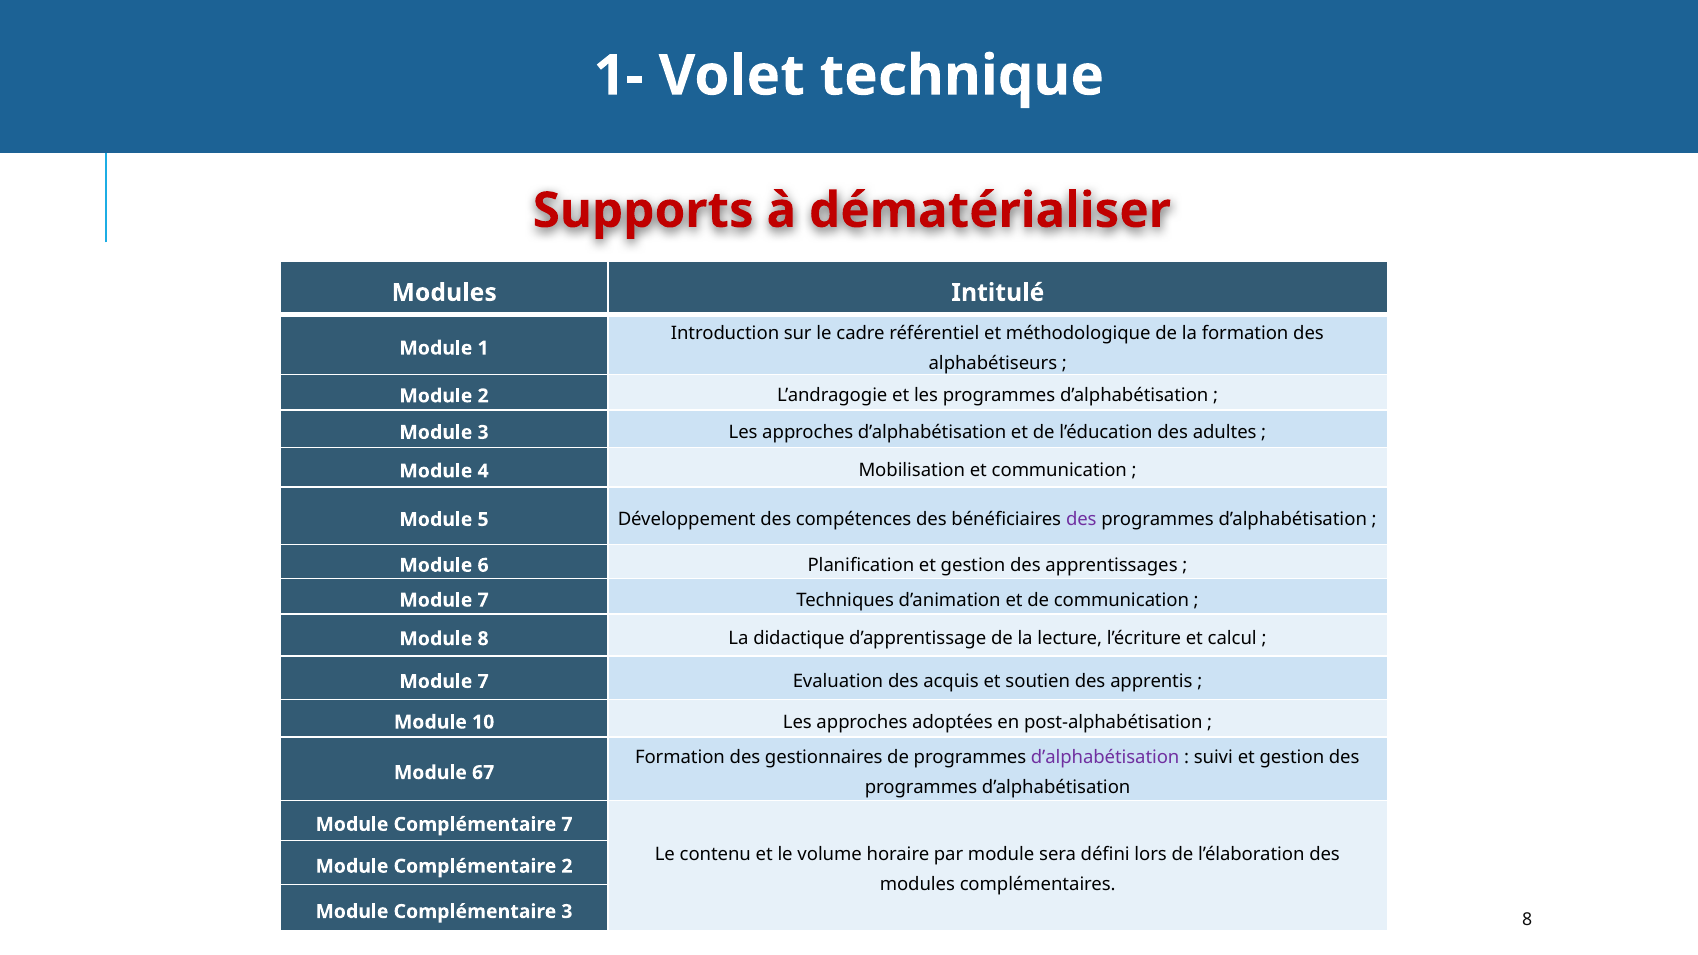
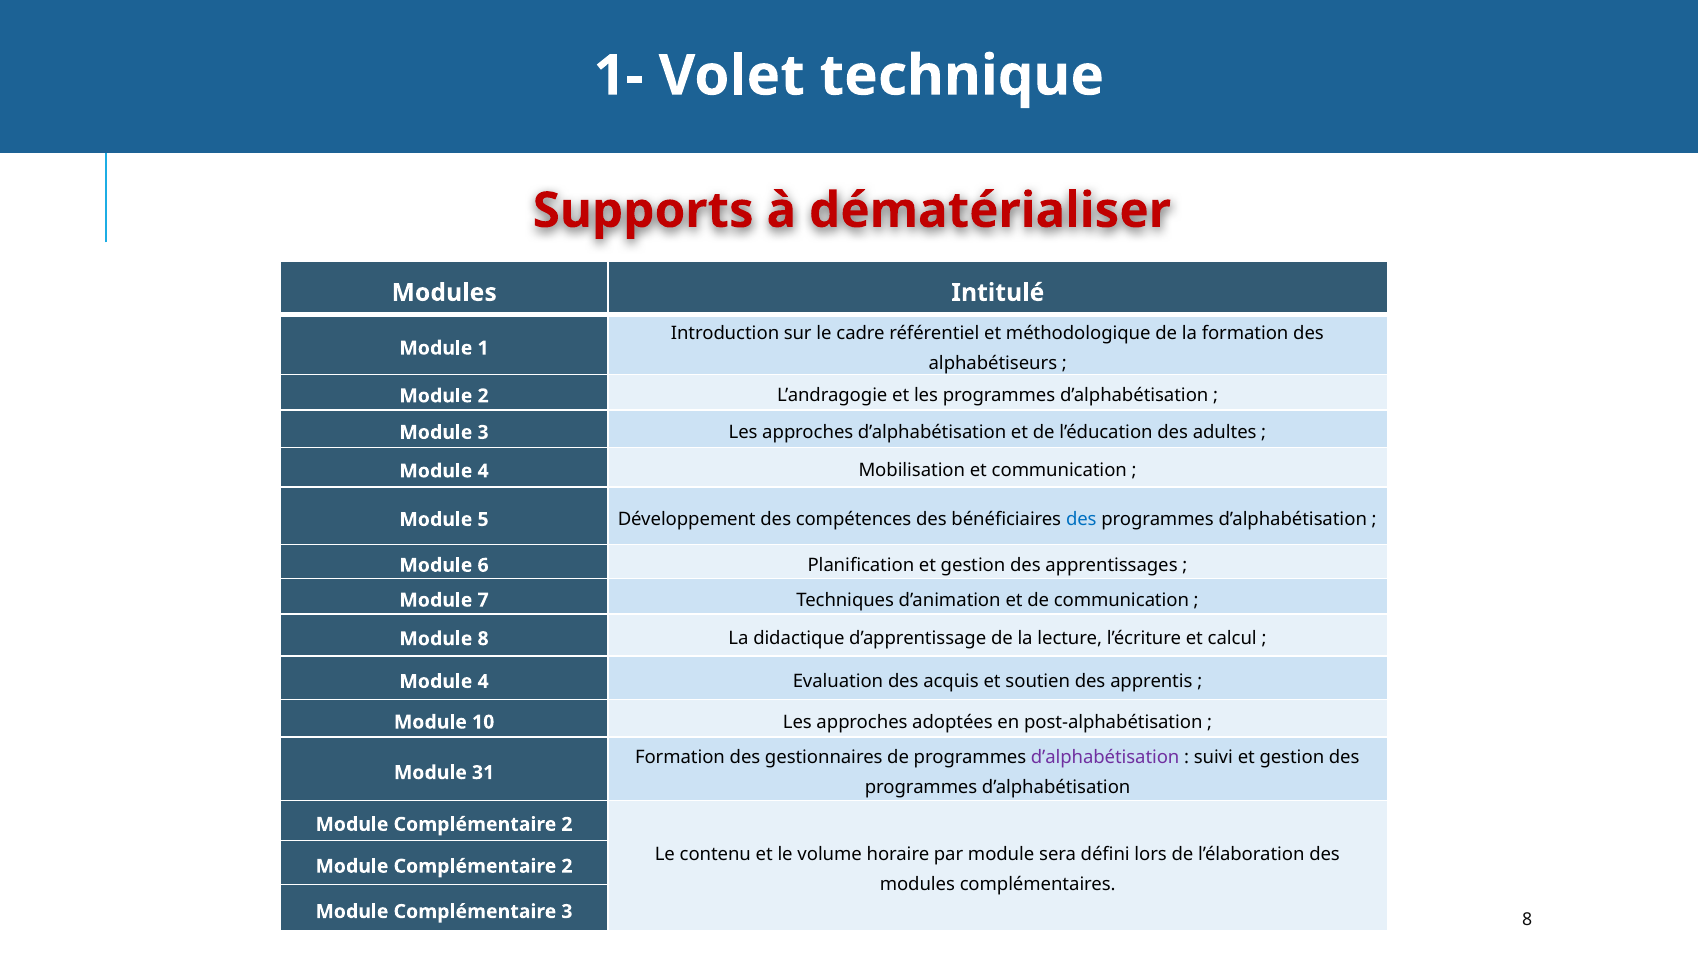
des at (1081, 519) colour: purple -> blue
7 at (483, 682): 7 -> 4
67: 67 -> 31
7 at (567, 825): 7 -> 2
